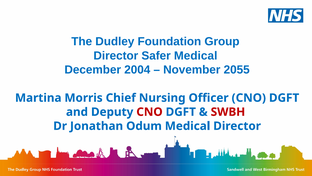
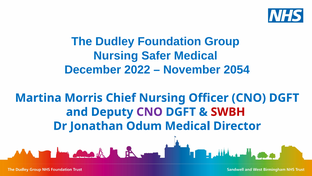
Director at (116, 56): Director -> Nursing
2004: 2004 -> 2022
2055: 2055 -> 2054
CNO at (149, 112) colour: red -> purple
